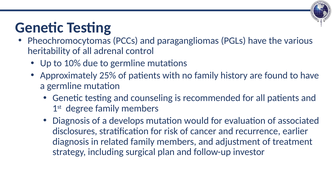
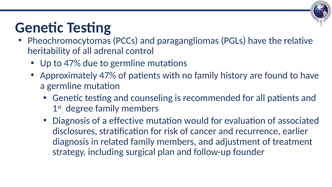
various: various -> relative
to 10%: 10% -> 47%
Approximately 25%: 25% -> 47%
develops: develops -> effective
investor: investor -> founder
